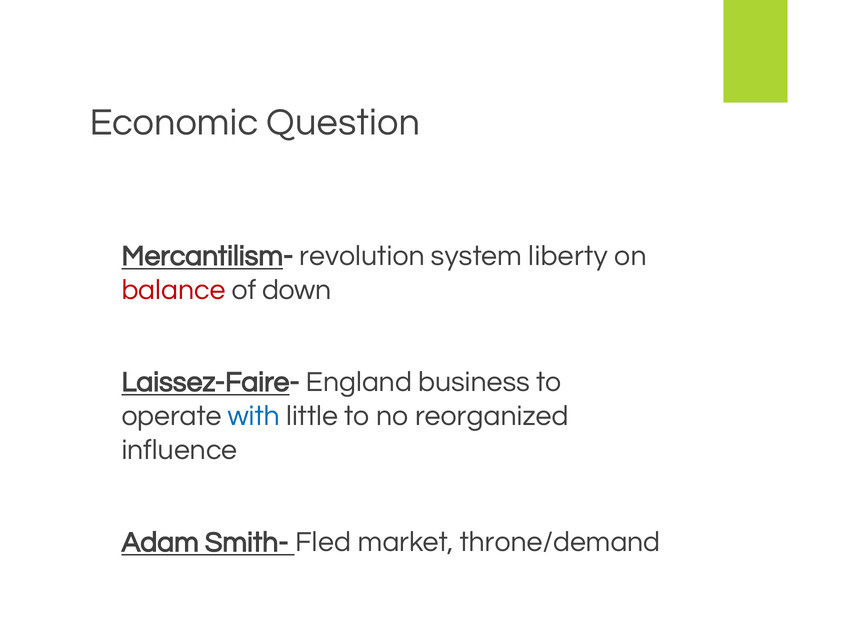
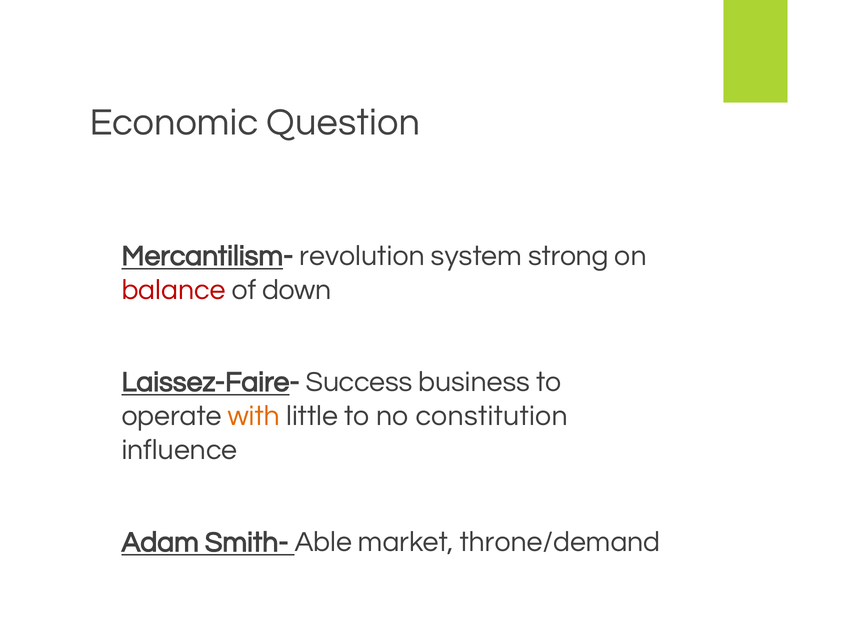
liberty: liberty -> strong
England: England -> Success
with colour: blue -> orange
reorganized: reorganized -> constitution
Fled: Fled -> Able
